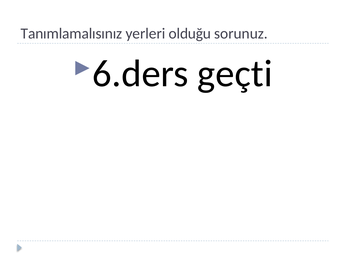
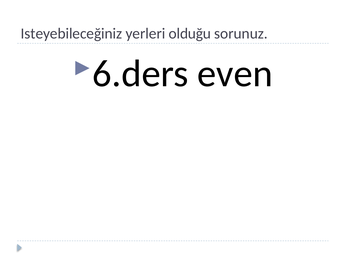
Tanımlamalısınız: Tanımlamalısınız -> Isteyebileceğiniz
geçti: geçti -> even
